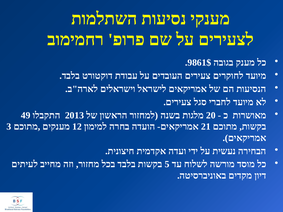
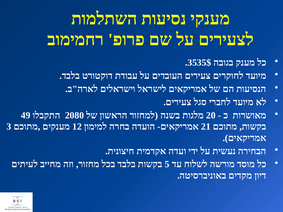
9861$: 9861$ -> 3535$
2013: 2013 -> 2080
